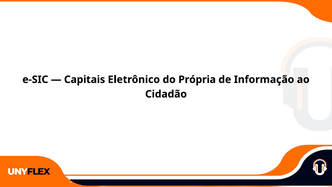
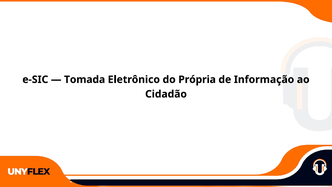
Capitais: Capitais -> Tomada
